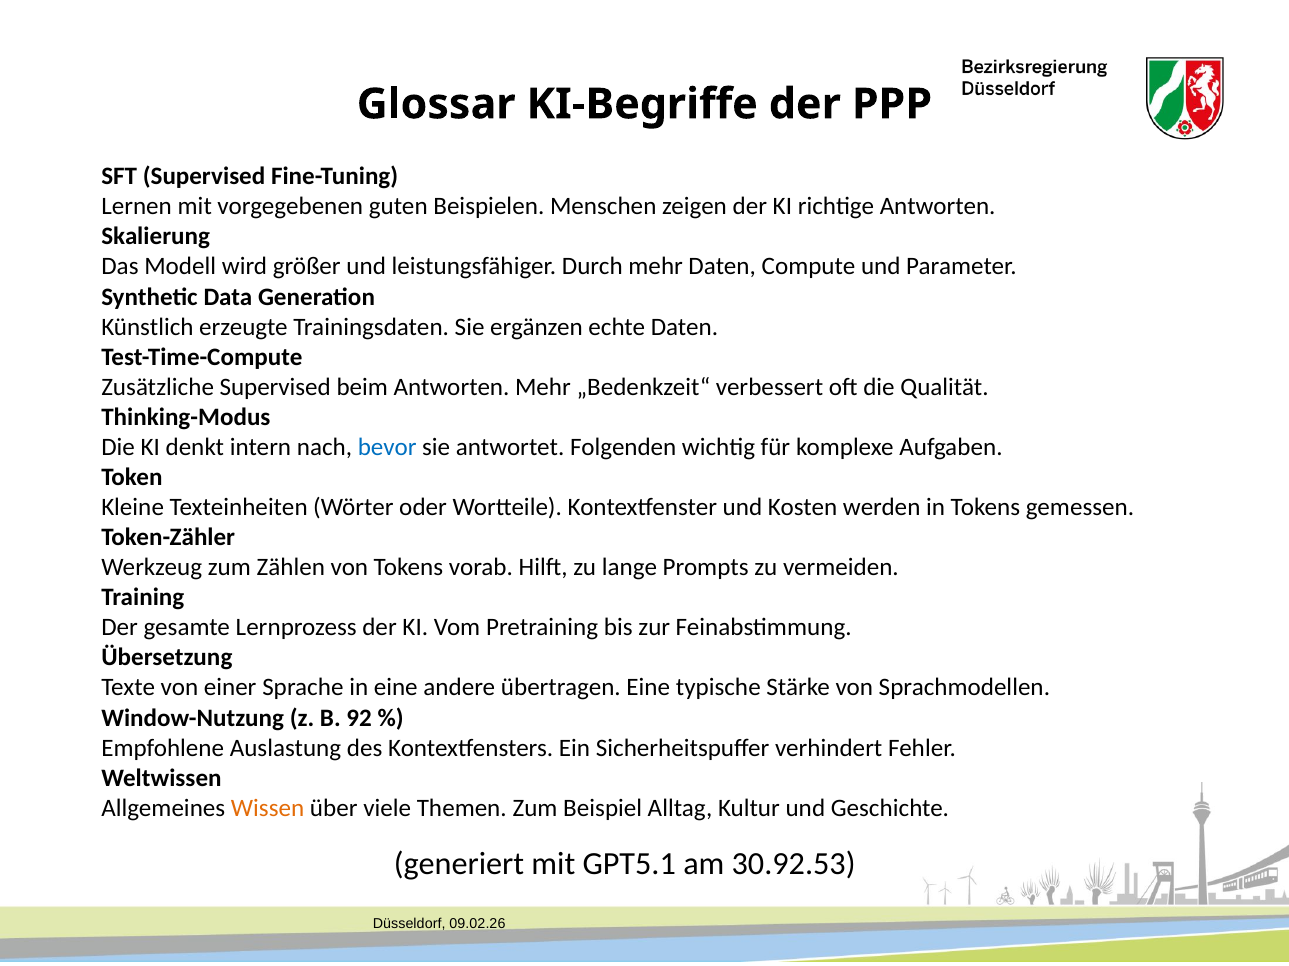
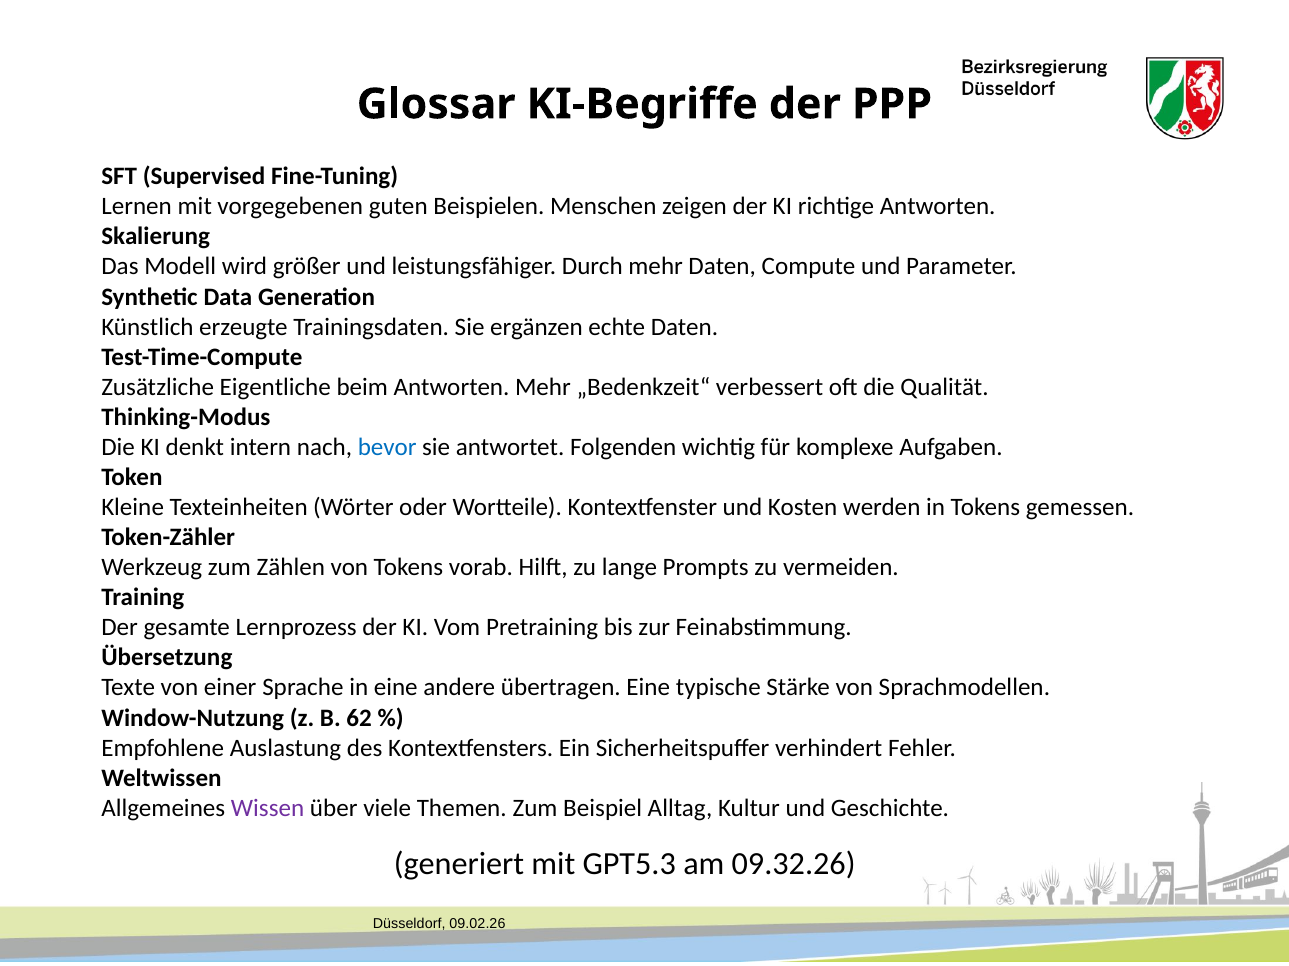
Zusätzliche Supervised: Supervised -> Eigentliche
92: 92 -> 62
Wissen colour: orange -> purple
GPT5.1: GPT5.1 -> GPT5.3
30.92.53: 30.92.53 -> 09.32.26
